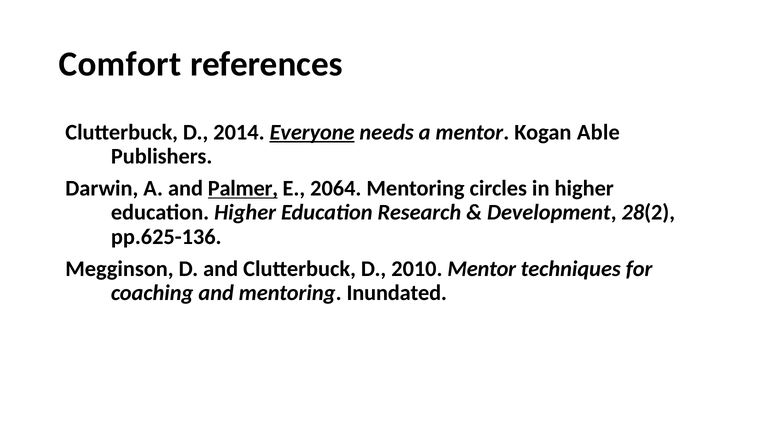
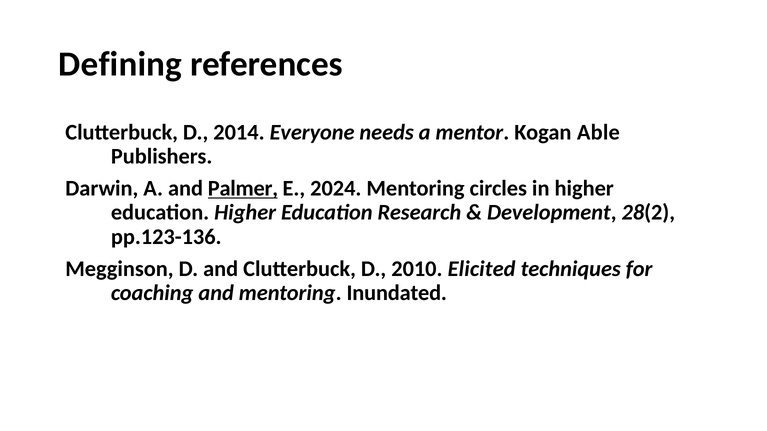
Comfort: Comfort -> Defining
Everyone underline: present -> none
2064: 2064 -> 2024
pp.625-136: pp.625-136 -> pp.123-136
2010 Mentor: Mentor -> Elicited
